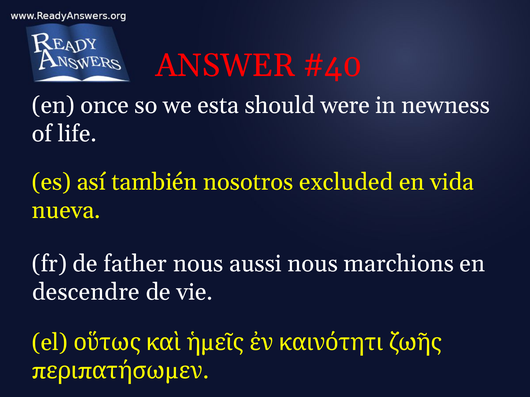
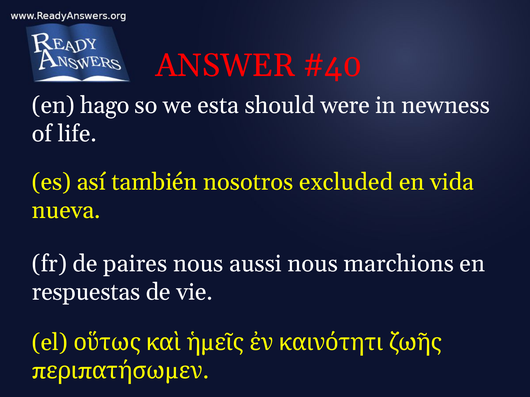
once: once -> hago
father: father -> paires
descendre: descendre -> respuestas
